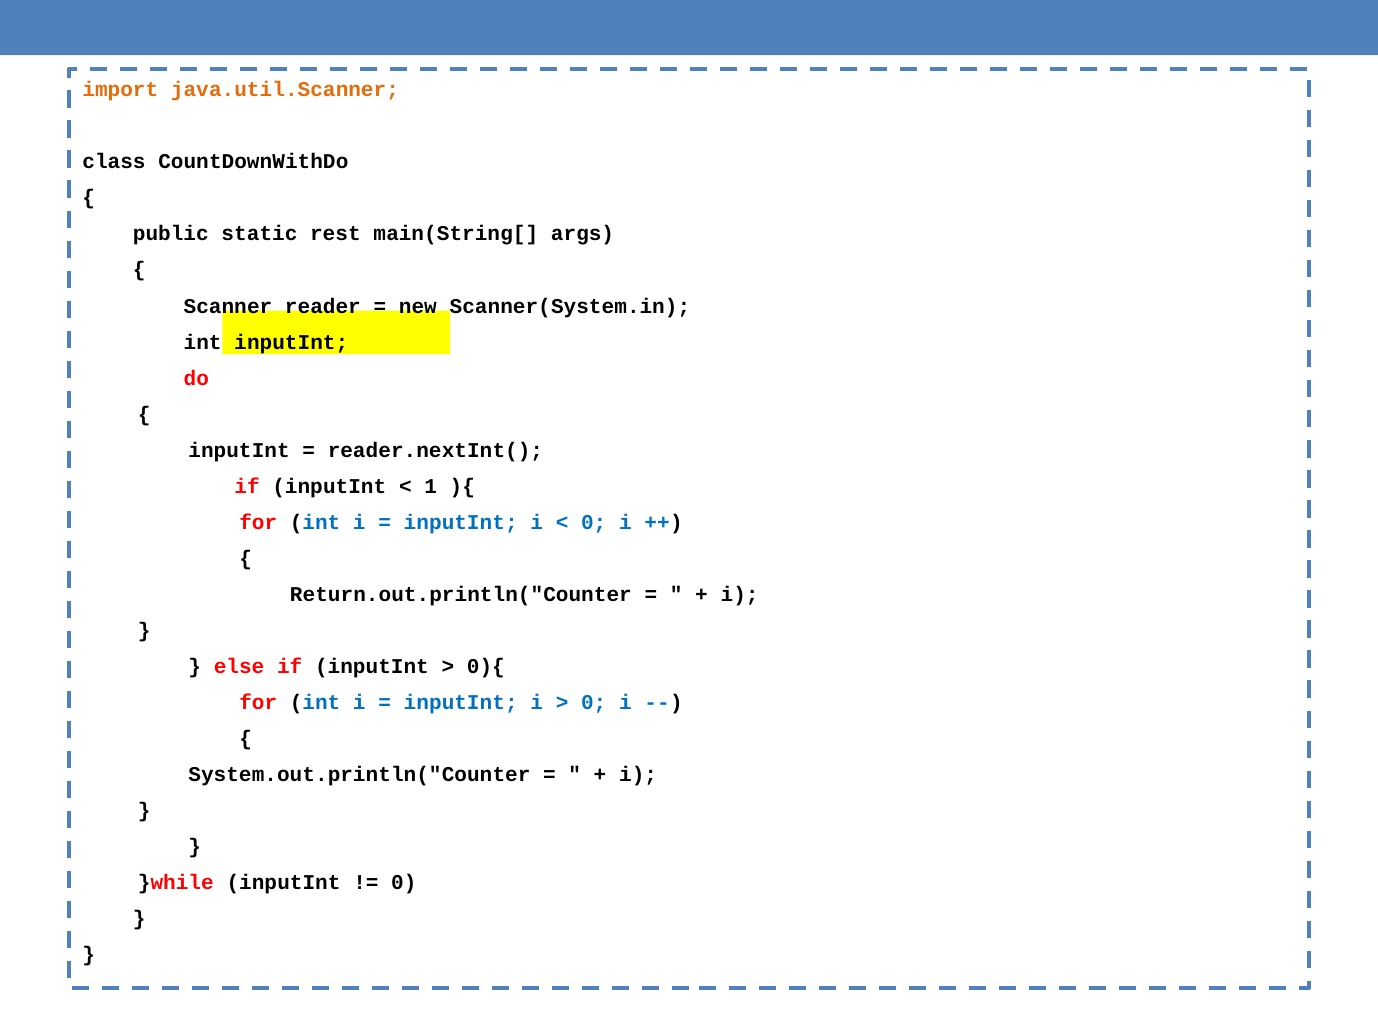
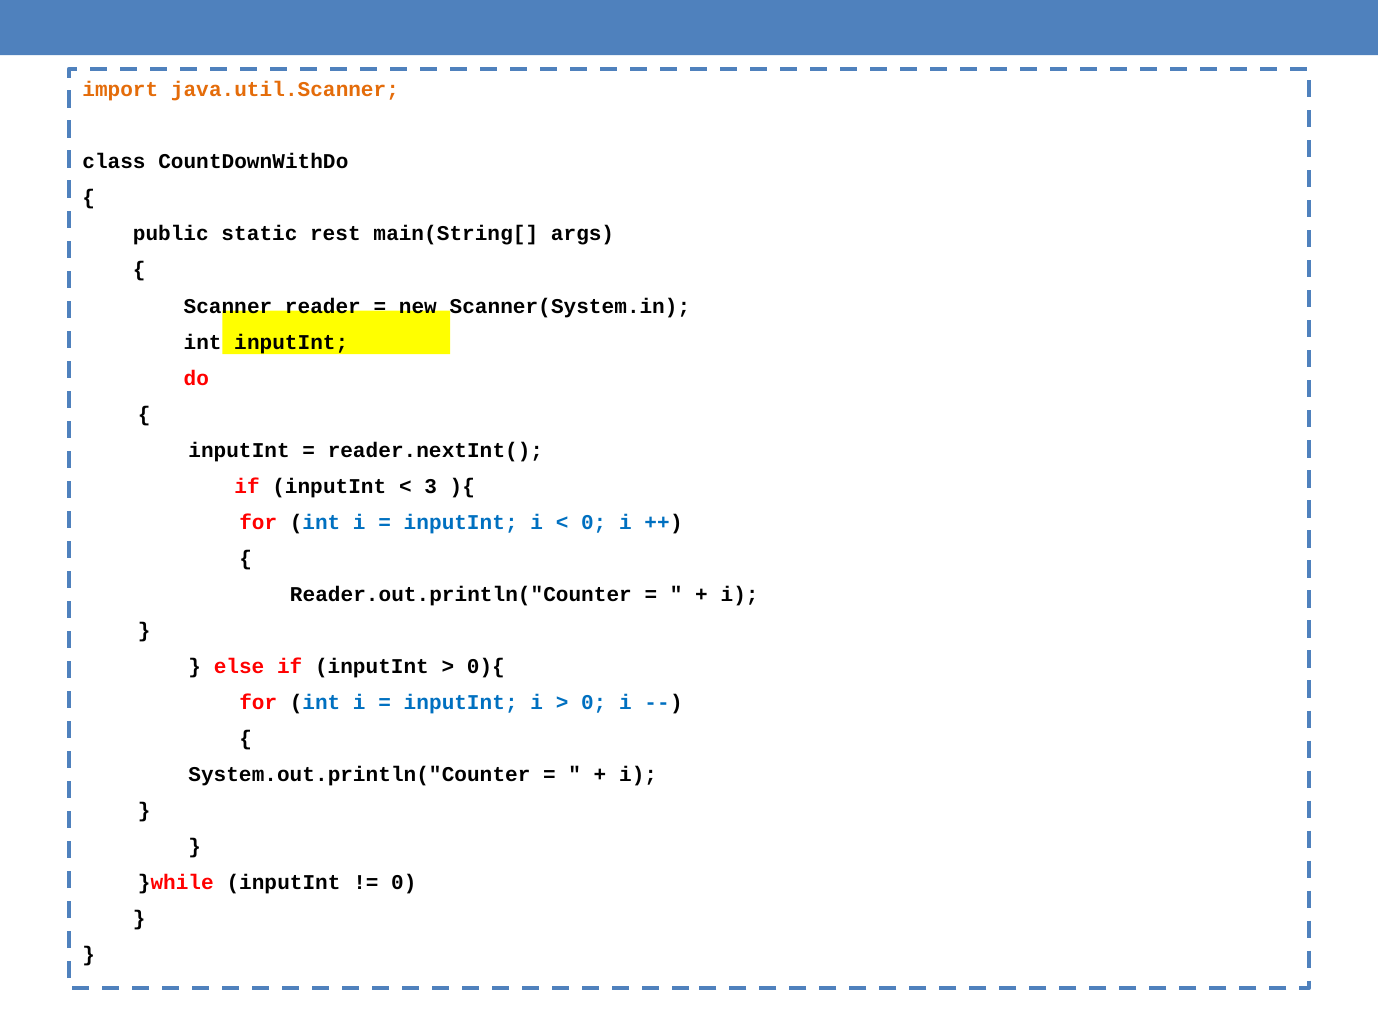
1: 1 -> 3
Return.out.println("Counter: Return.out.println("Counter -> Reader.out.println("Counter
